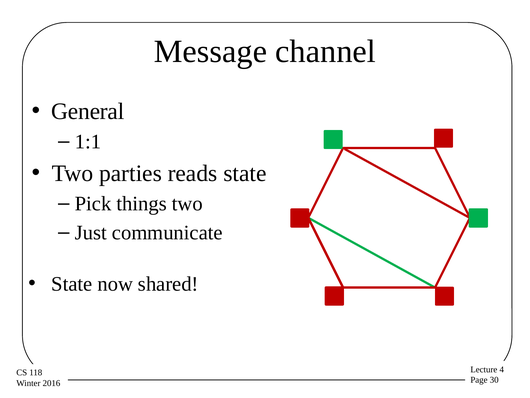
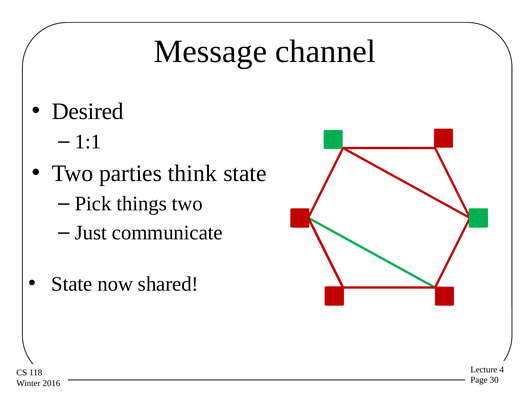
General: General -> Desired
reads: reads -> think
